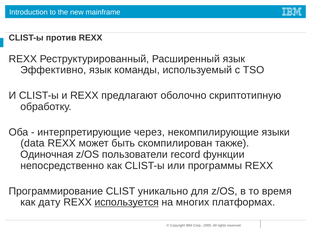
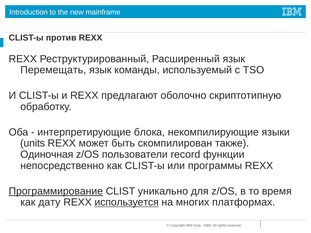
Эффективно: Эффективно -> Перемещать
через: через -> блока
data: data -> units
Программирование underline: none -> present
